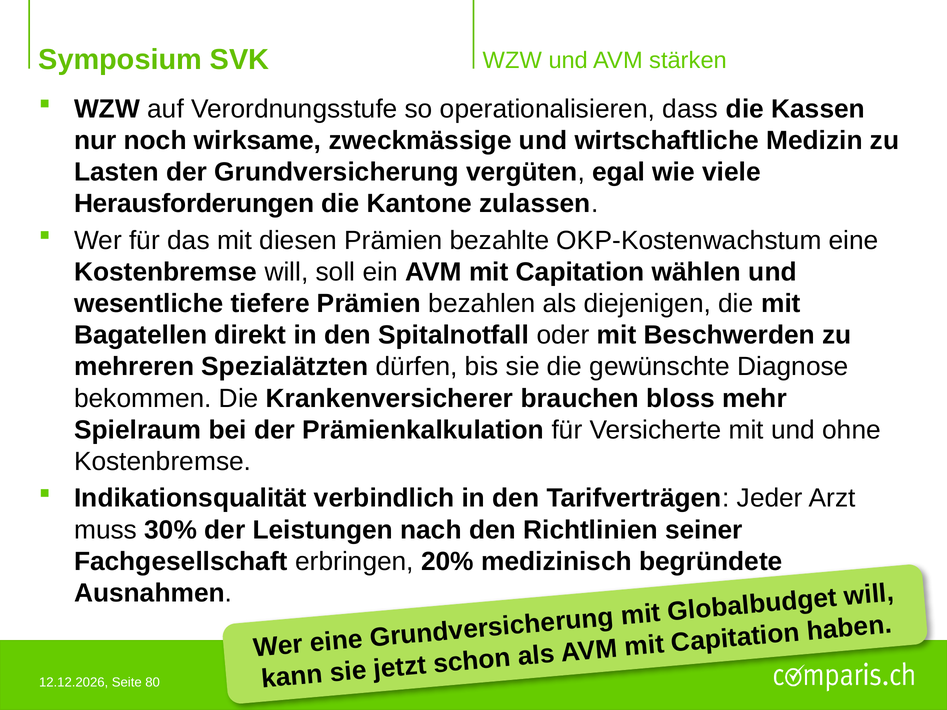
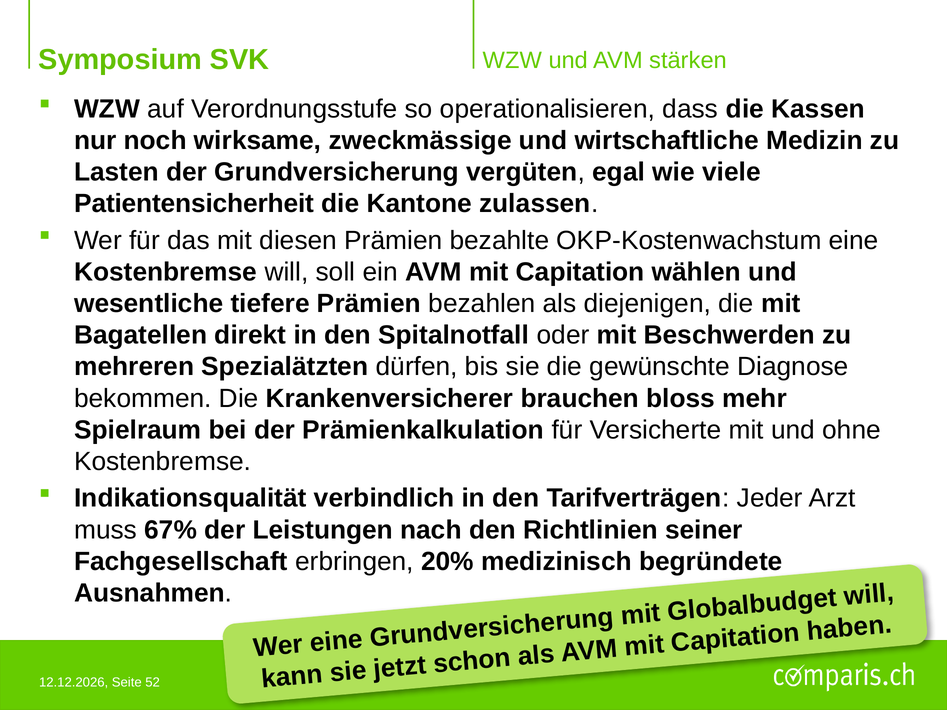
Herausforderungen: Herausforderungen -> Patientensicherheit
30%: 30% -> 67%
80: 80 -> 52
